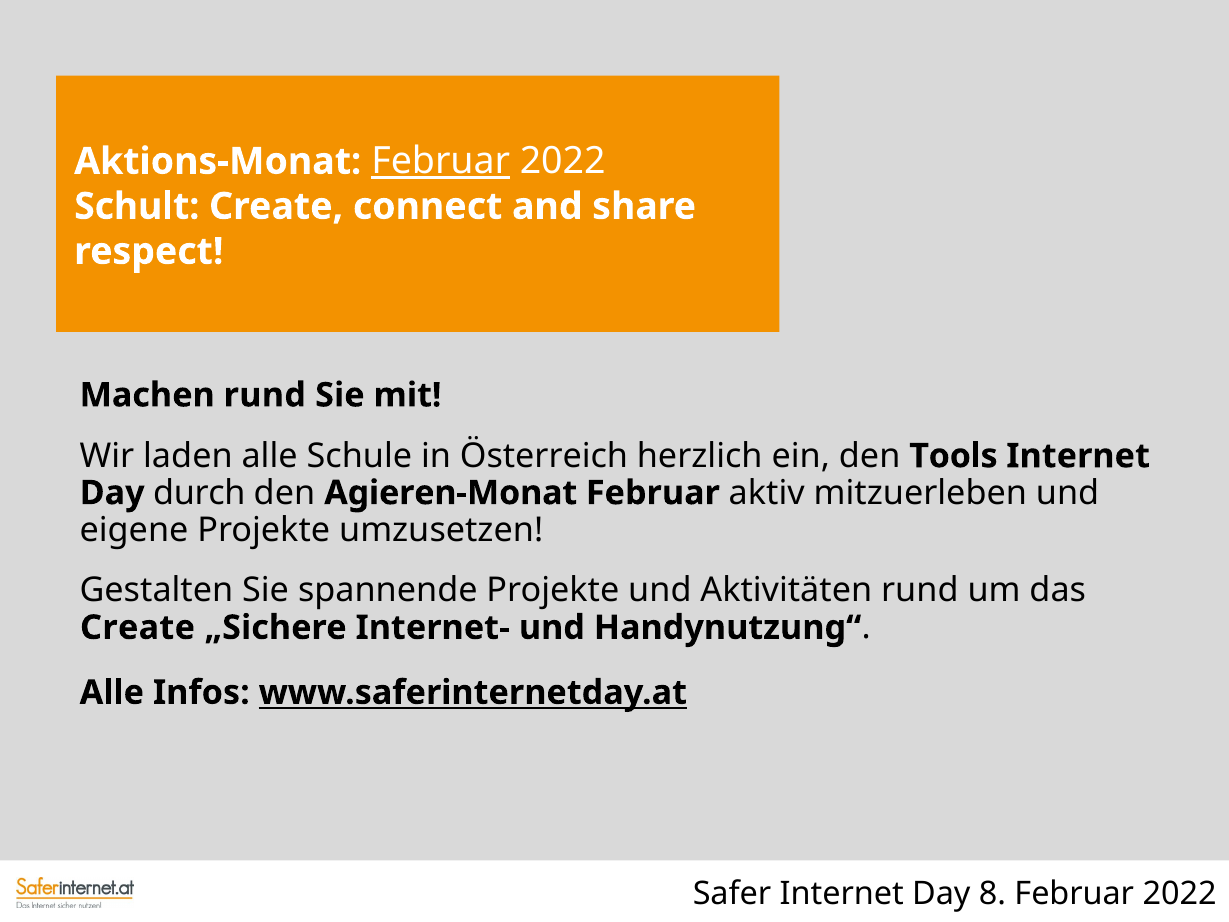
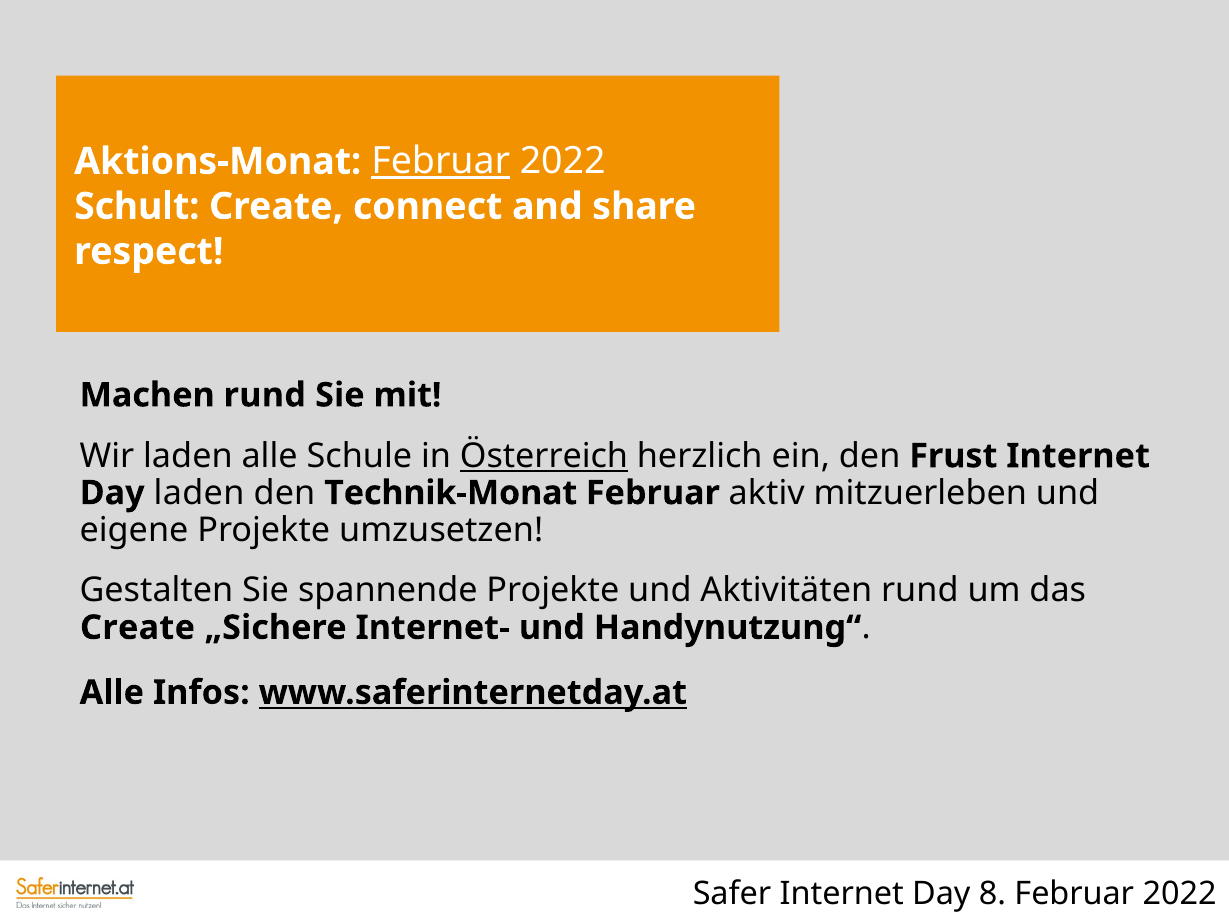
Österreich underline: none -> present
Tools: Tools -> Frust
Day durch: durch -> laden
Agieren-Monat: Agieren-Monat -> Technik-Monat
